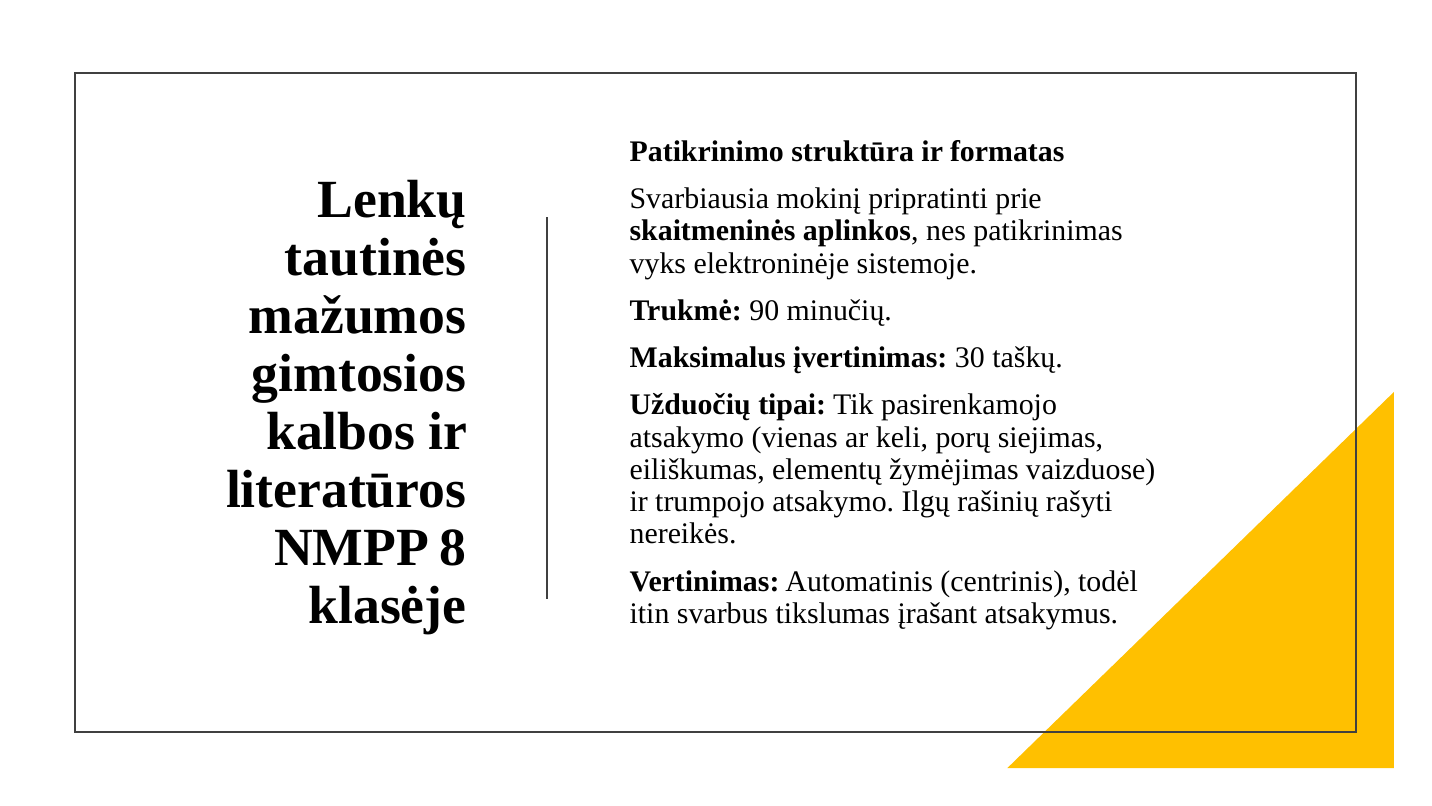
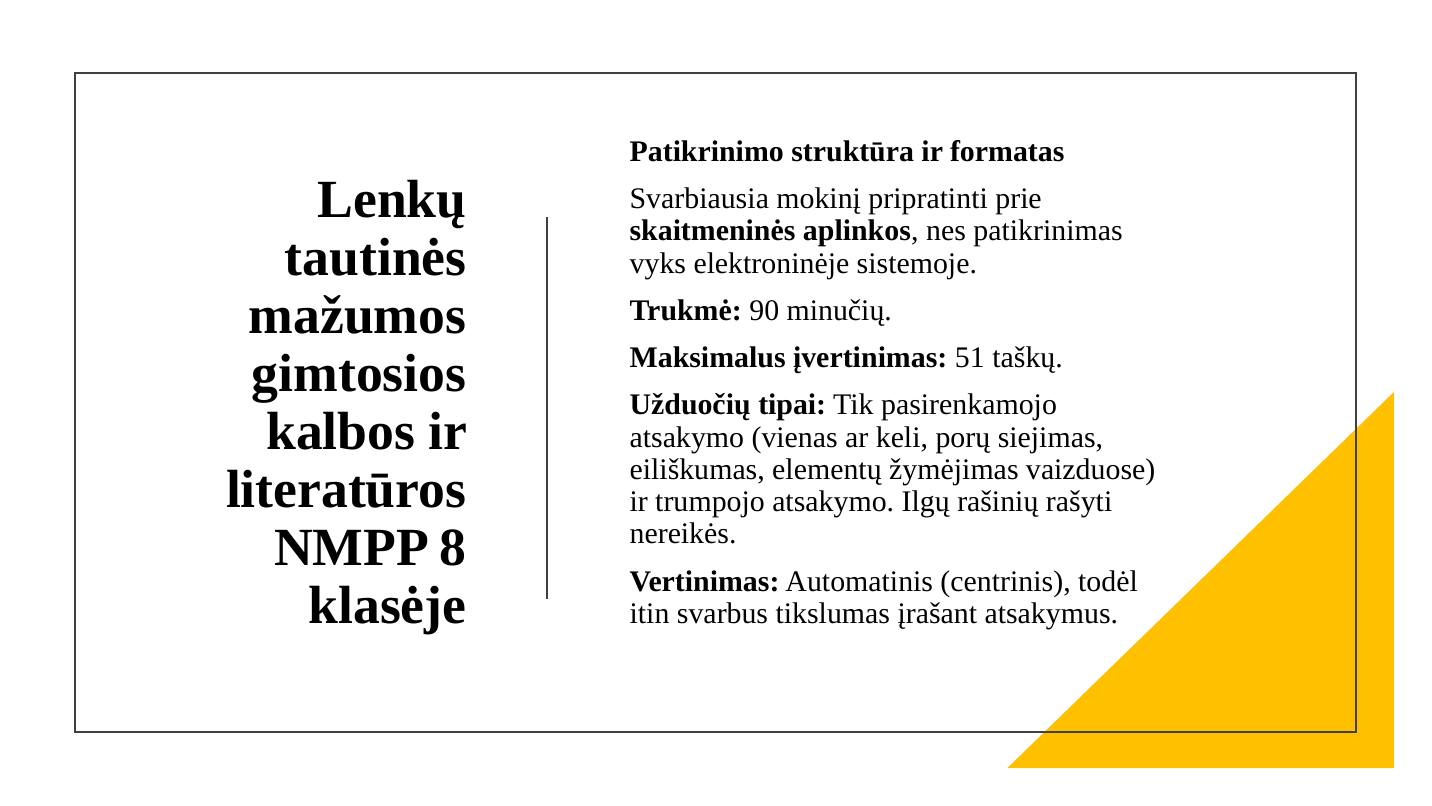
30: 30 -> 51
